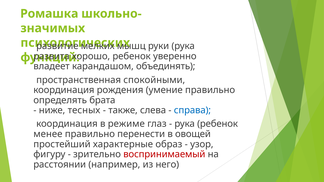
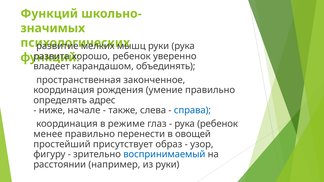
Ромашка at (49, 14): Ромашка -> Функций
спокойными: спокойными -> законченное
брата: брата -> адрес
тесных: тесных -> начале
характерные: характерные -> присутствует
воспринимаемый colour: red -> blue
из него: него -> руки
